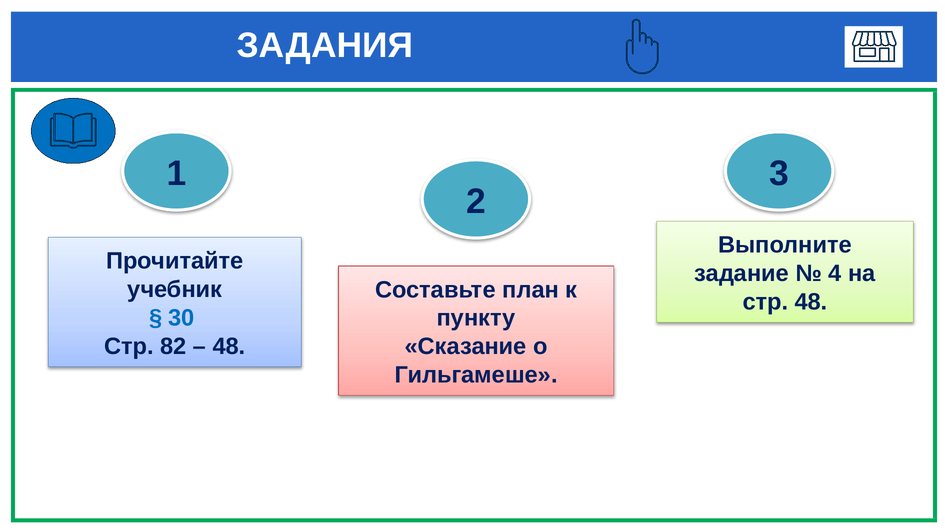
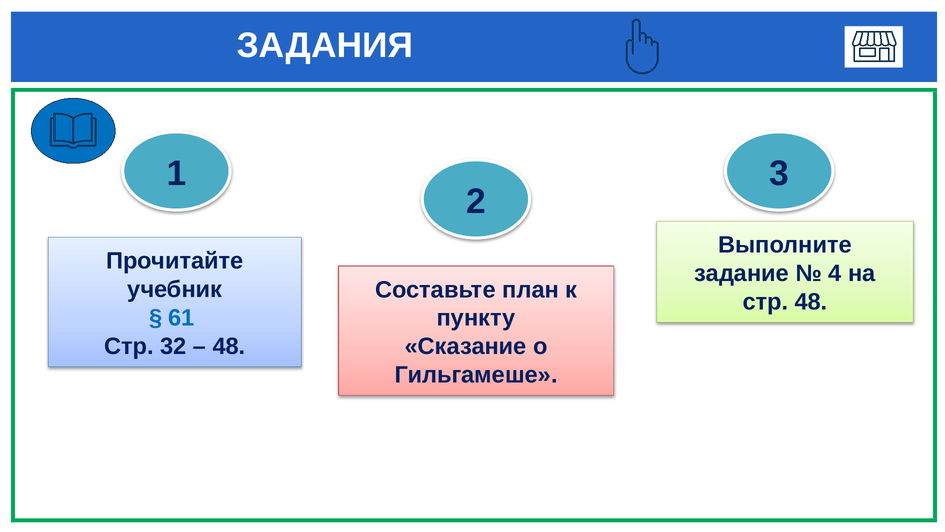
30: 30 -> 61
82: 82 -> 32
